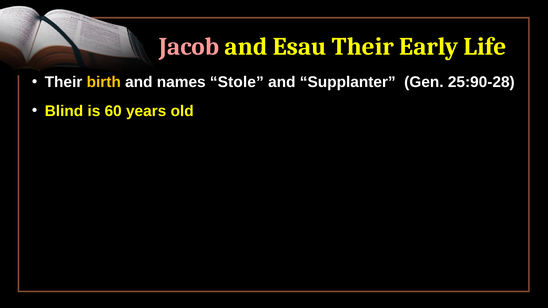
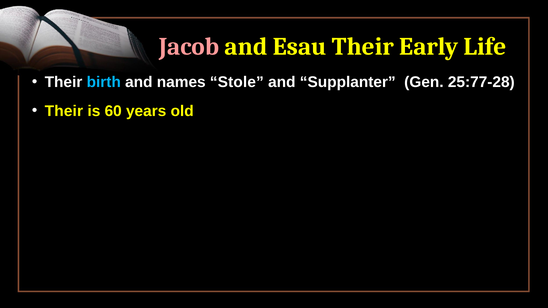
birth colour: yellow -> light blue
25:90-28: 25:90-28 -> 25:77-28
Blind at (64, 111): Blind -> Their
